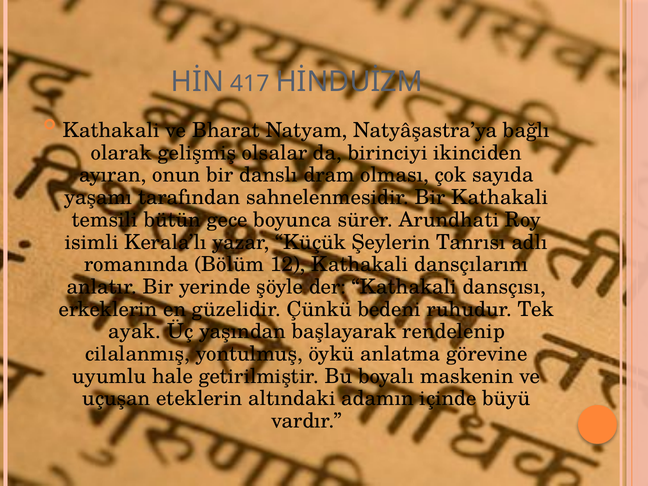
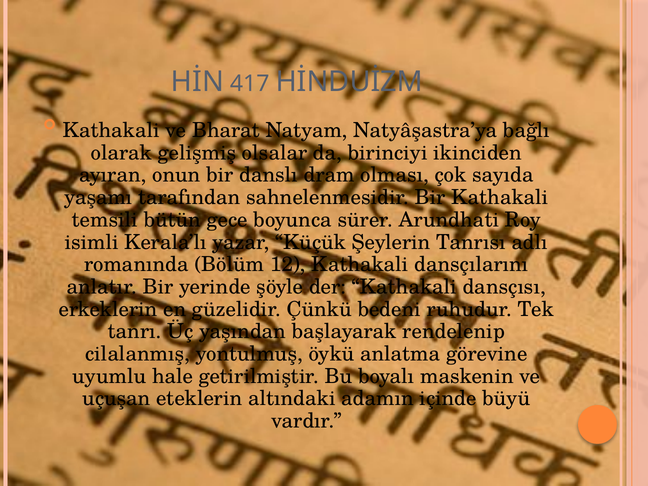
ayak: ayak -> tanrı
